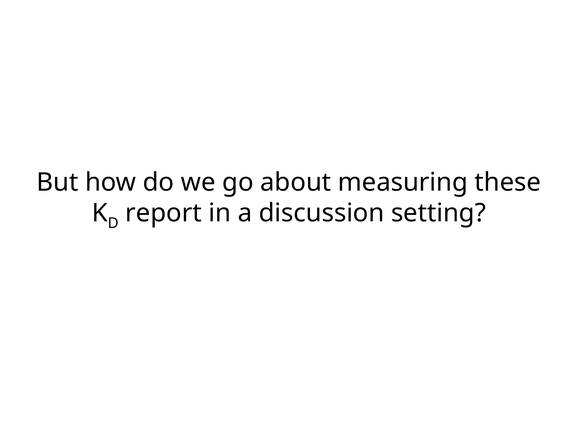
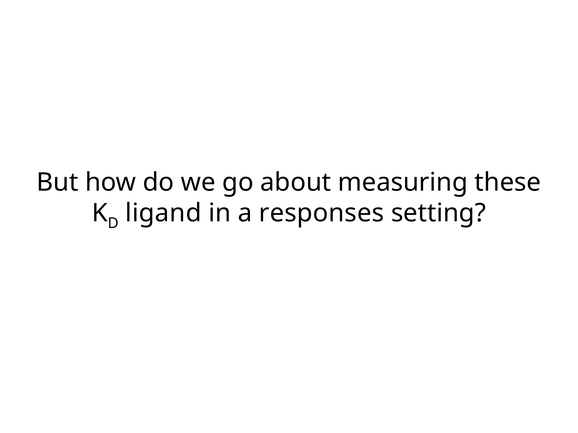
report: report -> ligand
discussion: discussion -> responses
